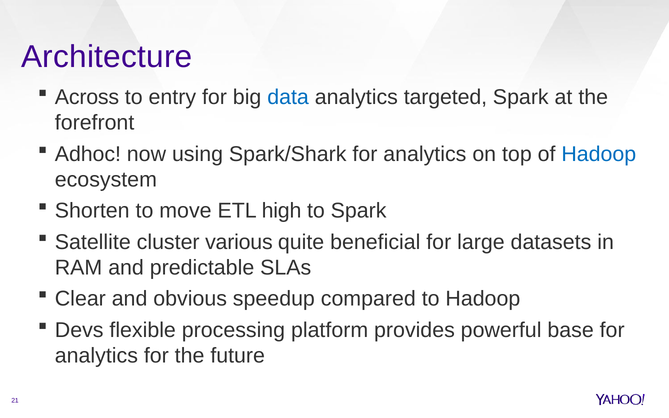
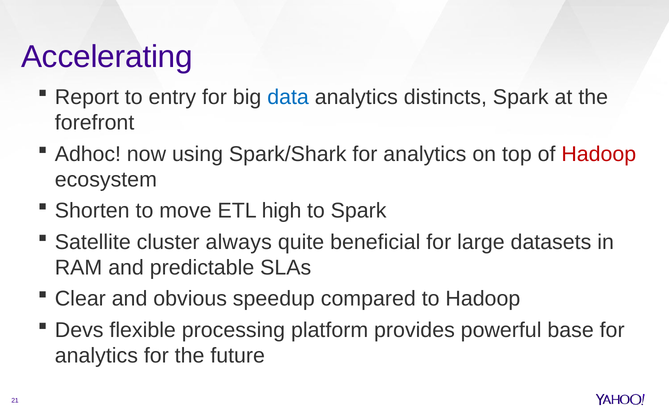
Architecture: Architecture -> Accelerating
Across: Across -> Report
targeted: targeted -> distincts
Hadoop at (599, 154) colour: blue -> red
various: various -> always
